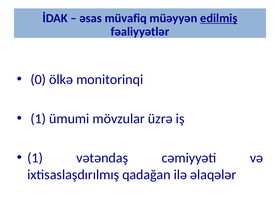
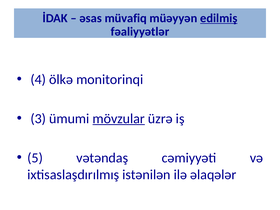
0: 0 -> 4
1 at (38, 119): 1 -> 3
mövzular underline: none -> present
1 at (35, 158): 1 -> 5
qadağan: qadağan -> istənilən
